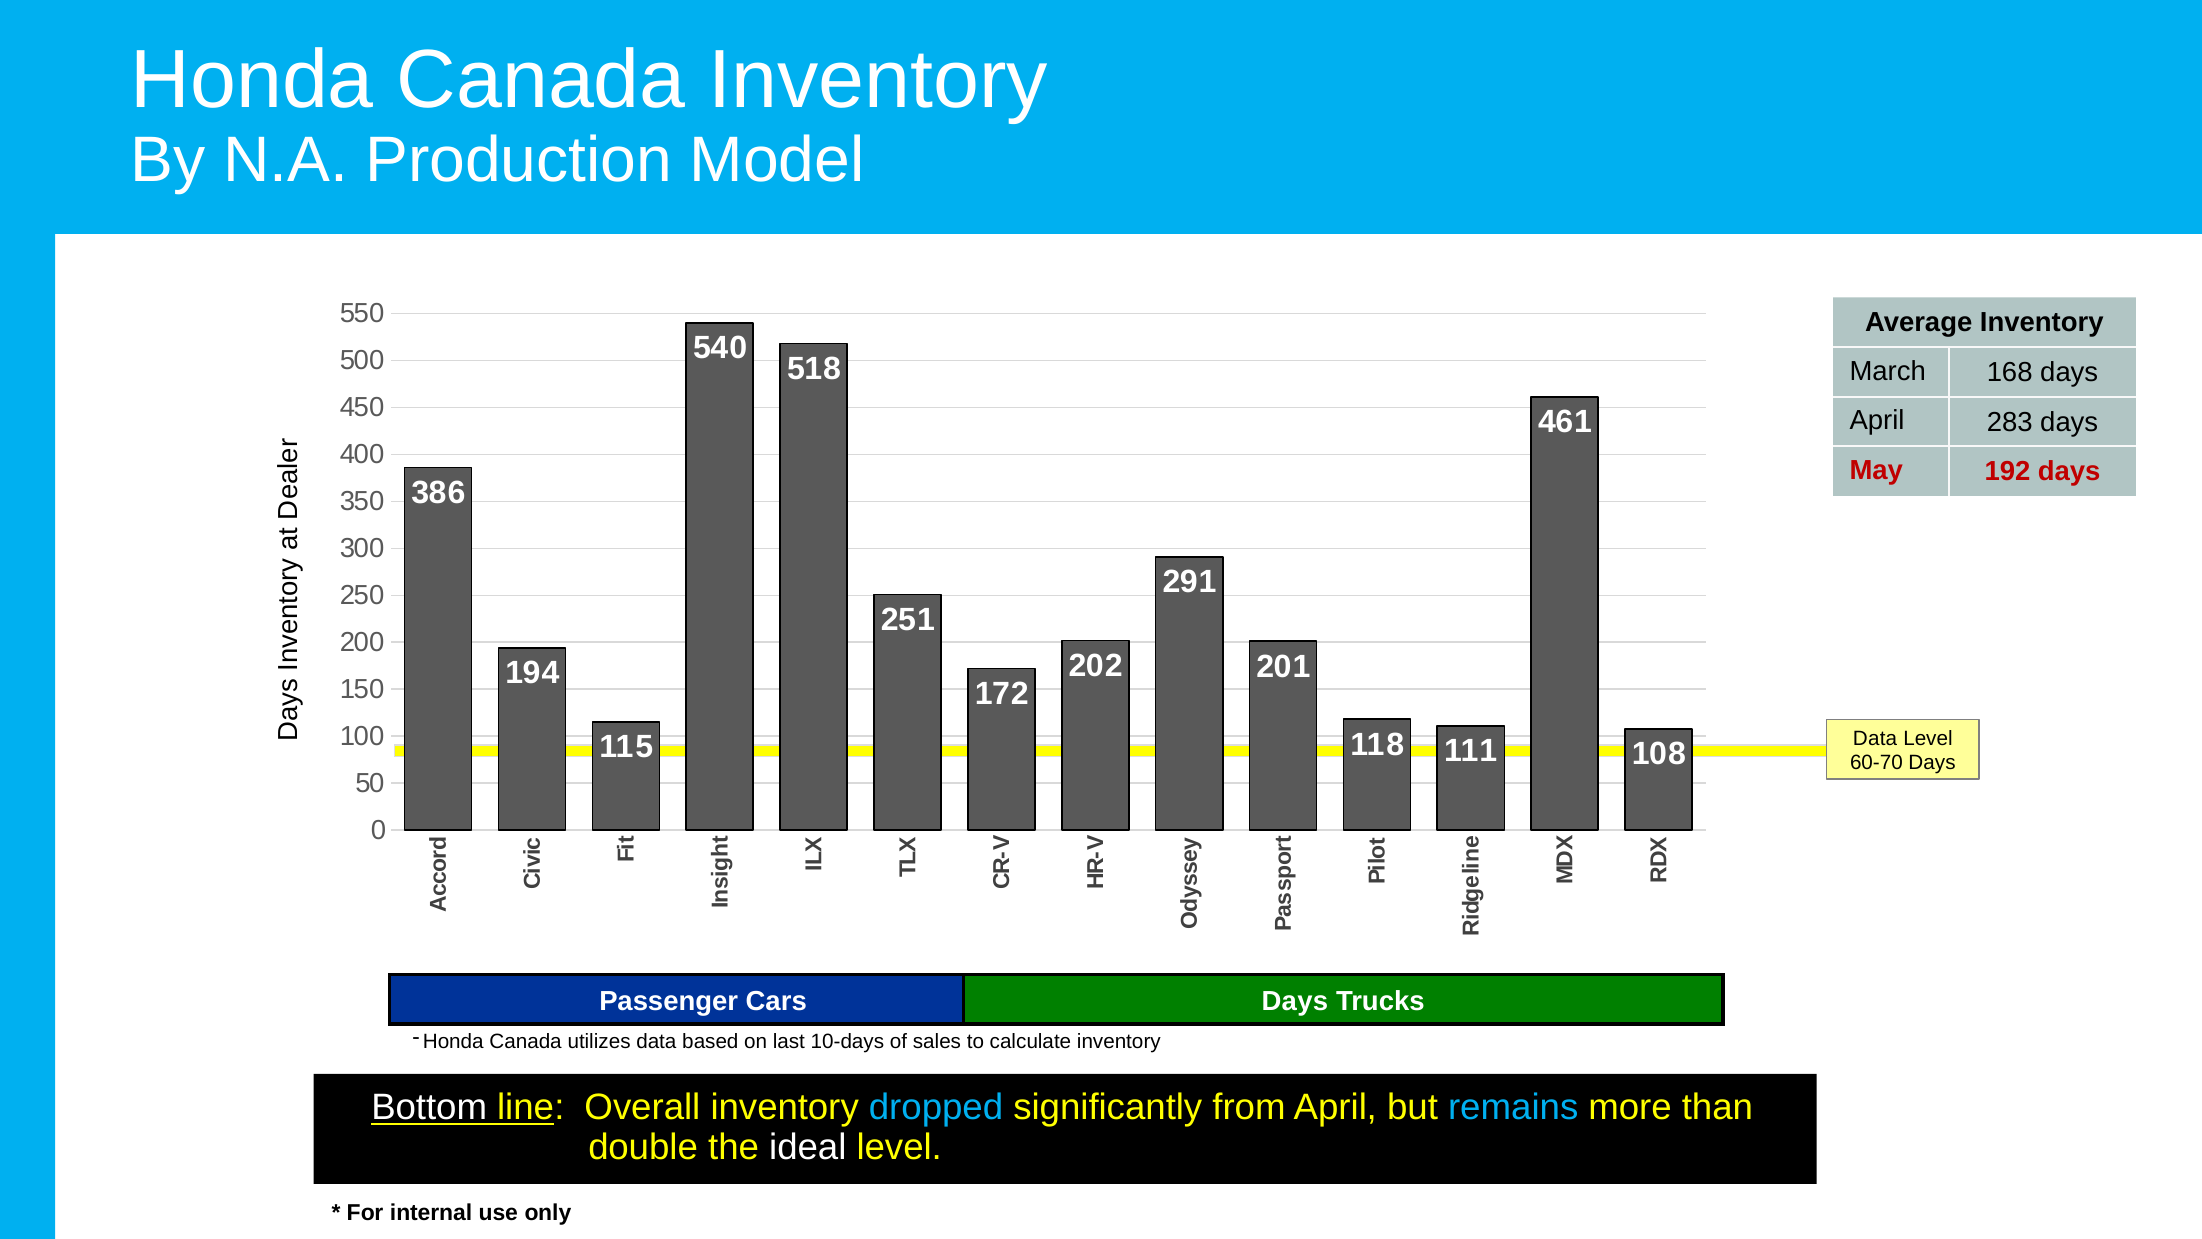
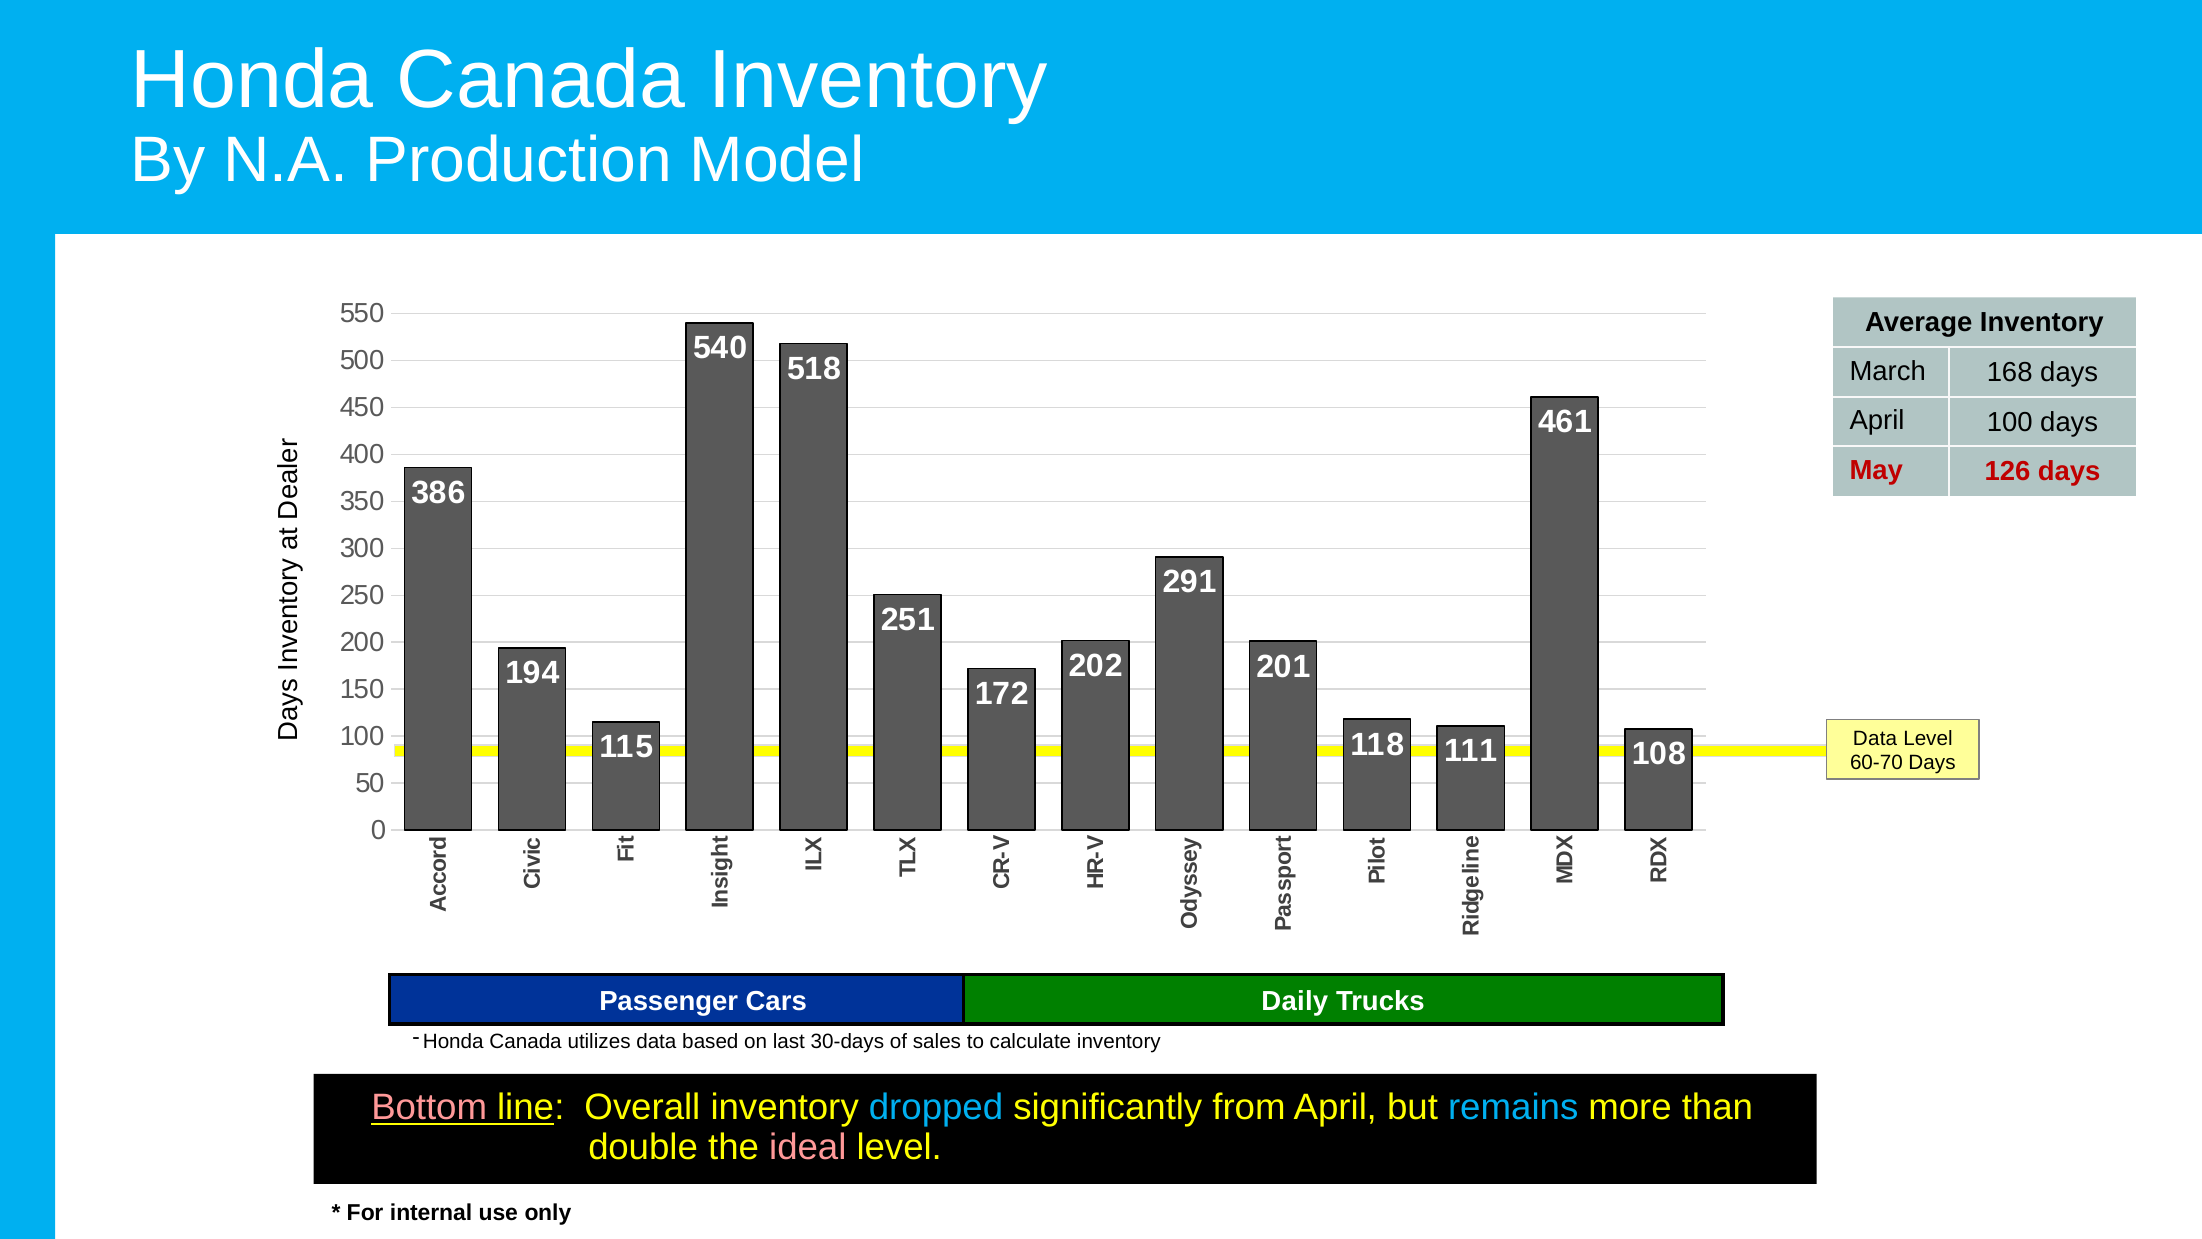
April 283: 283 -> 100
192: 192 -> 126
Cars Days: Days -> Daily
10-days: 10-days -> 30-days
Bottom colour: white -> pink
ideal colour: white -> pink
